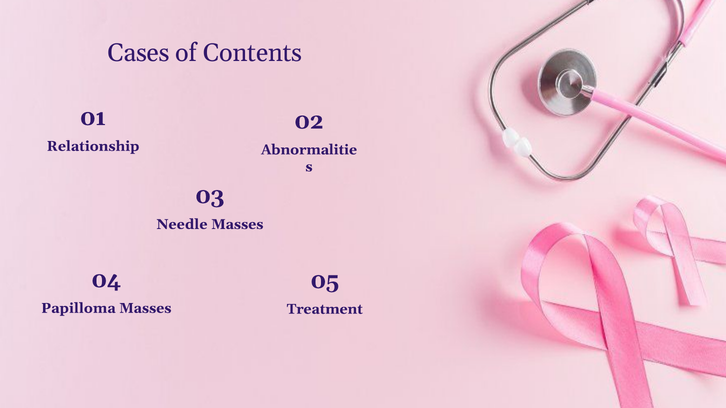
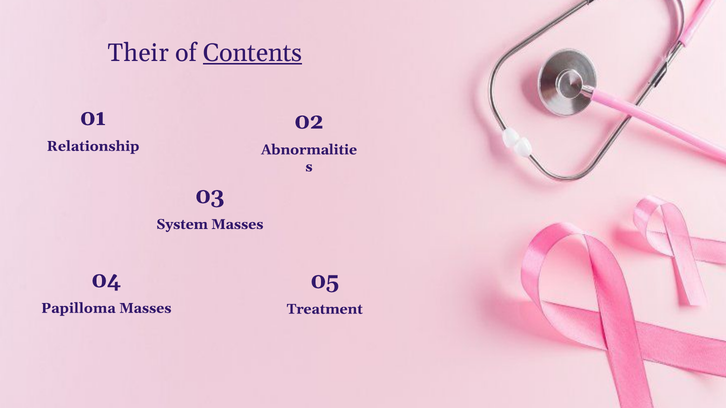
Cases: Cases -> Their
Contents underline: none -> present
Needle: Needle -> System
